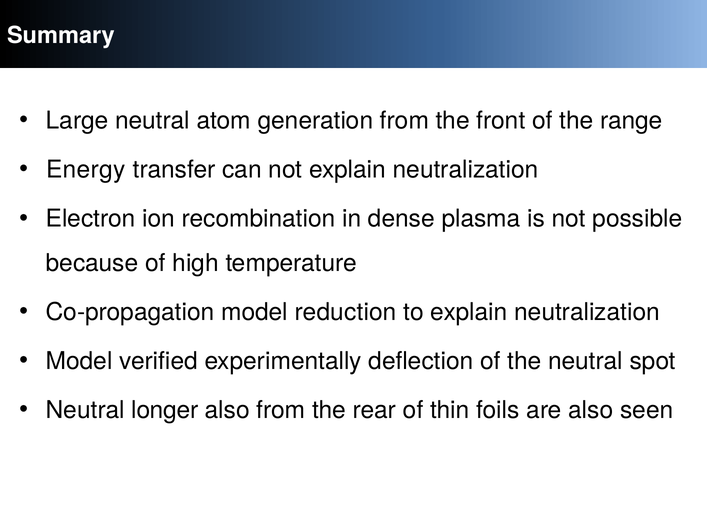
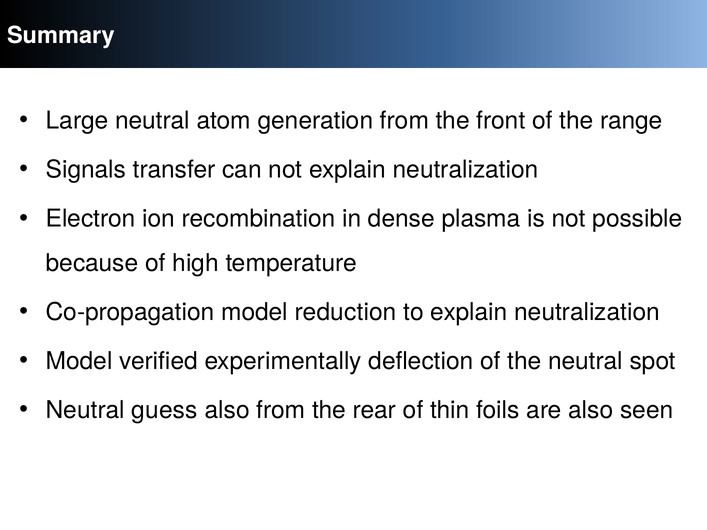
Energy: Energy -> Signals
longer: longer -> guess
